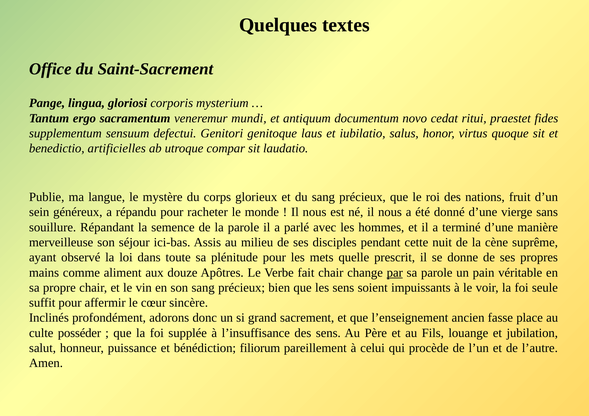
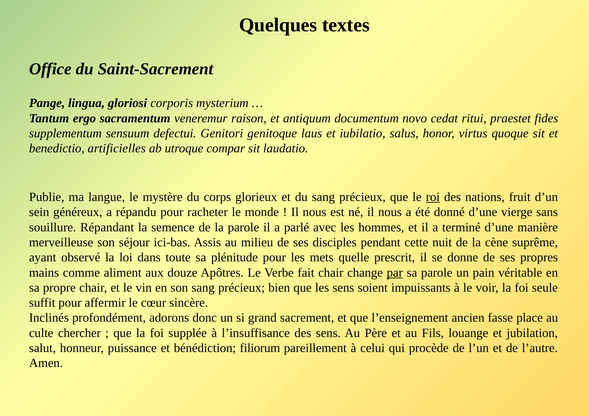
mundi: mundi -> raison
roi underline: none -> present
posséder: posséder -> chercher
